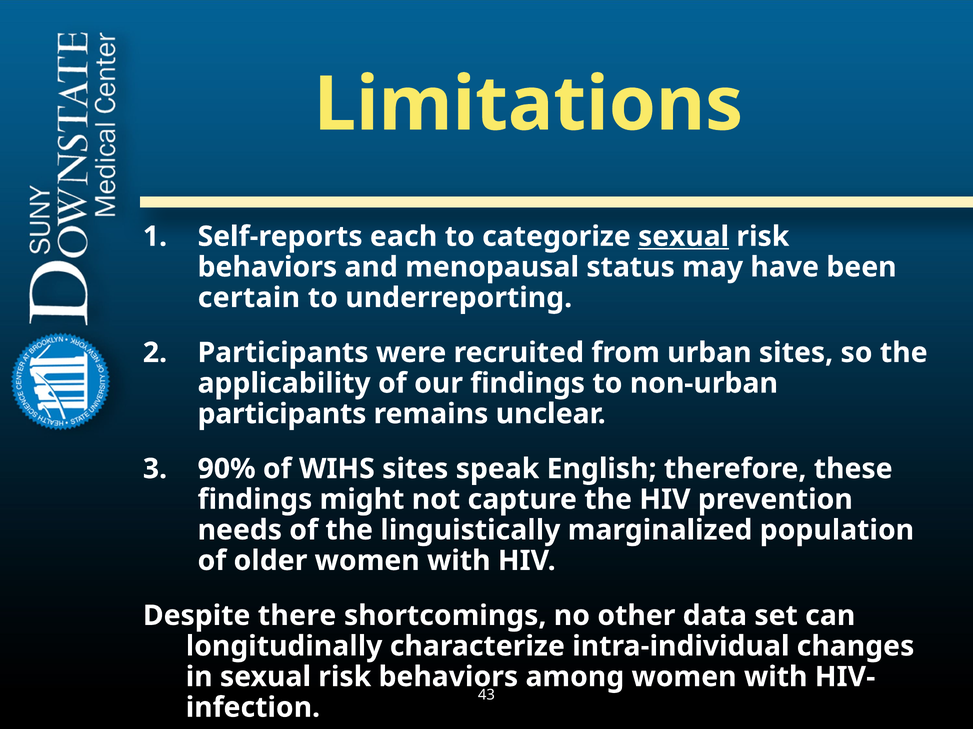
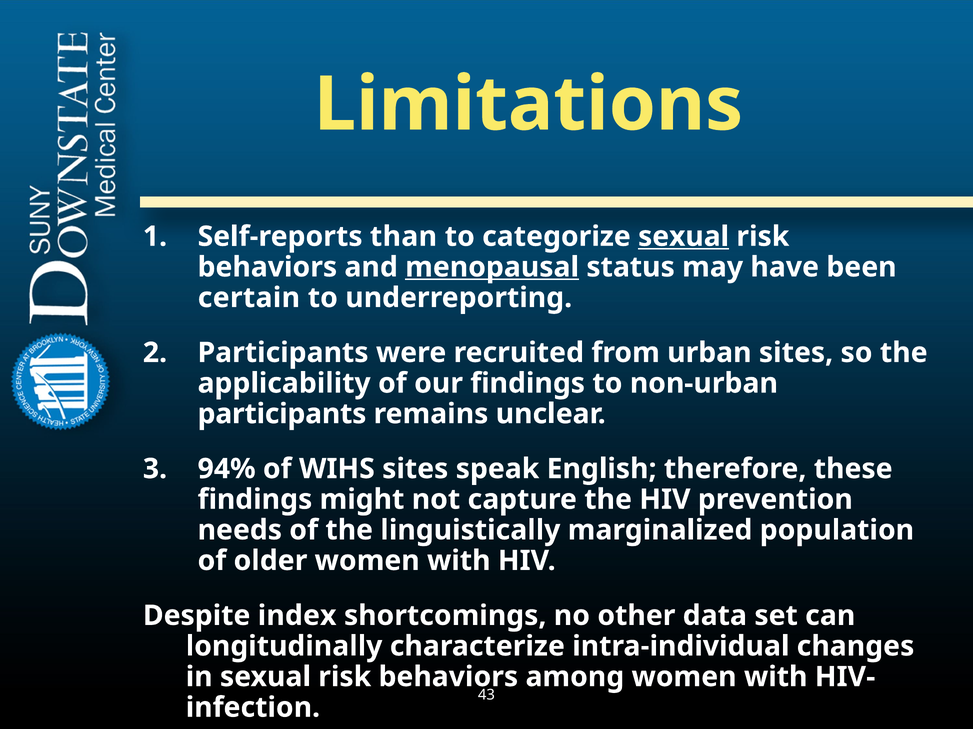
each: each -> than
menopausal underline: none -> present
90%: 90% -> 94%
there: there -> index
